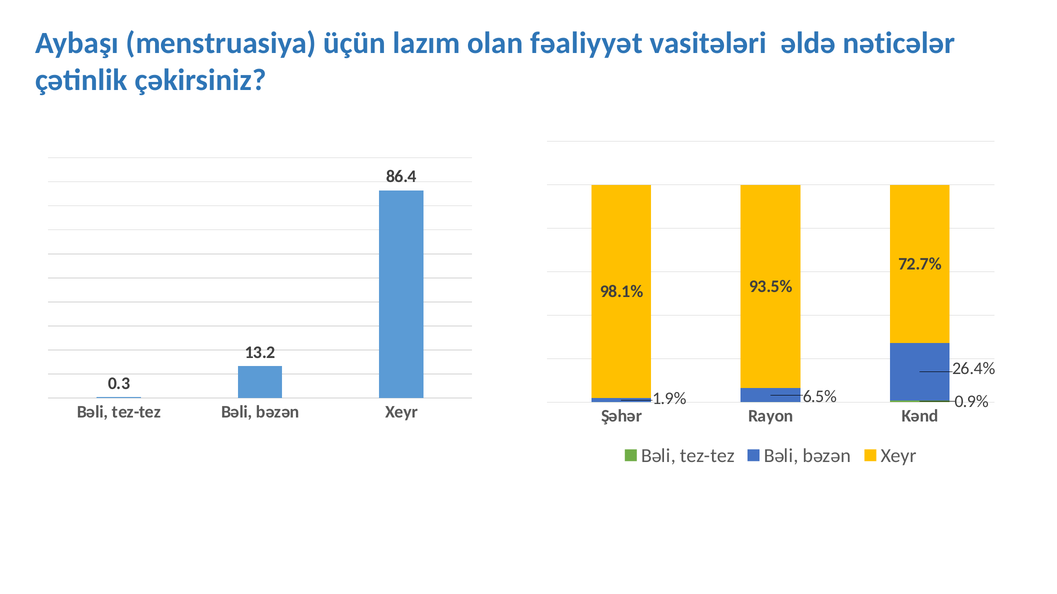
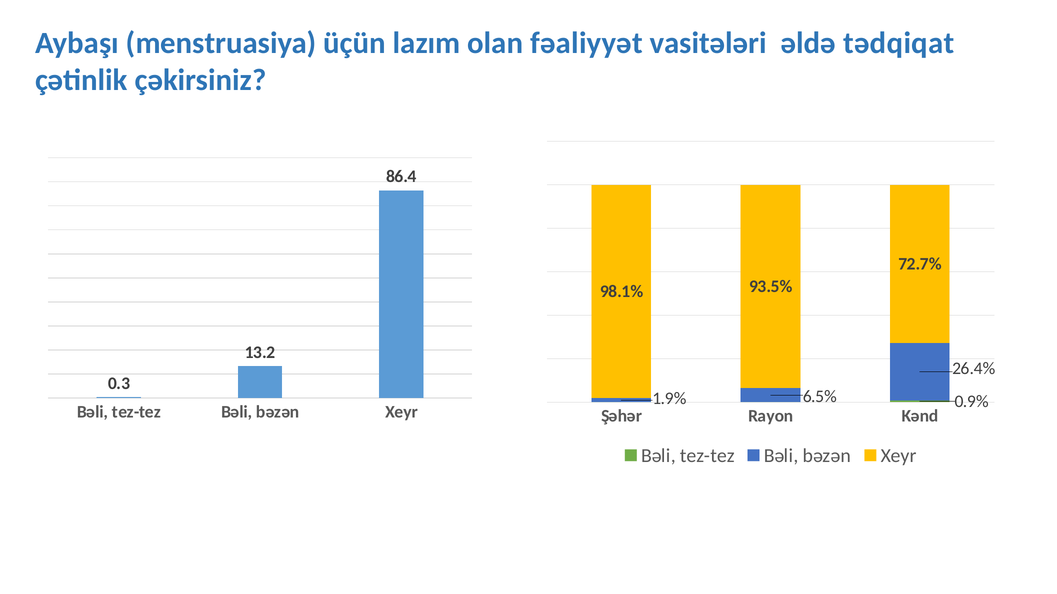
nəticələr: nəticələr -> tədqiqat
